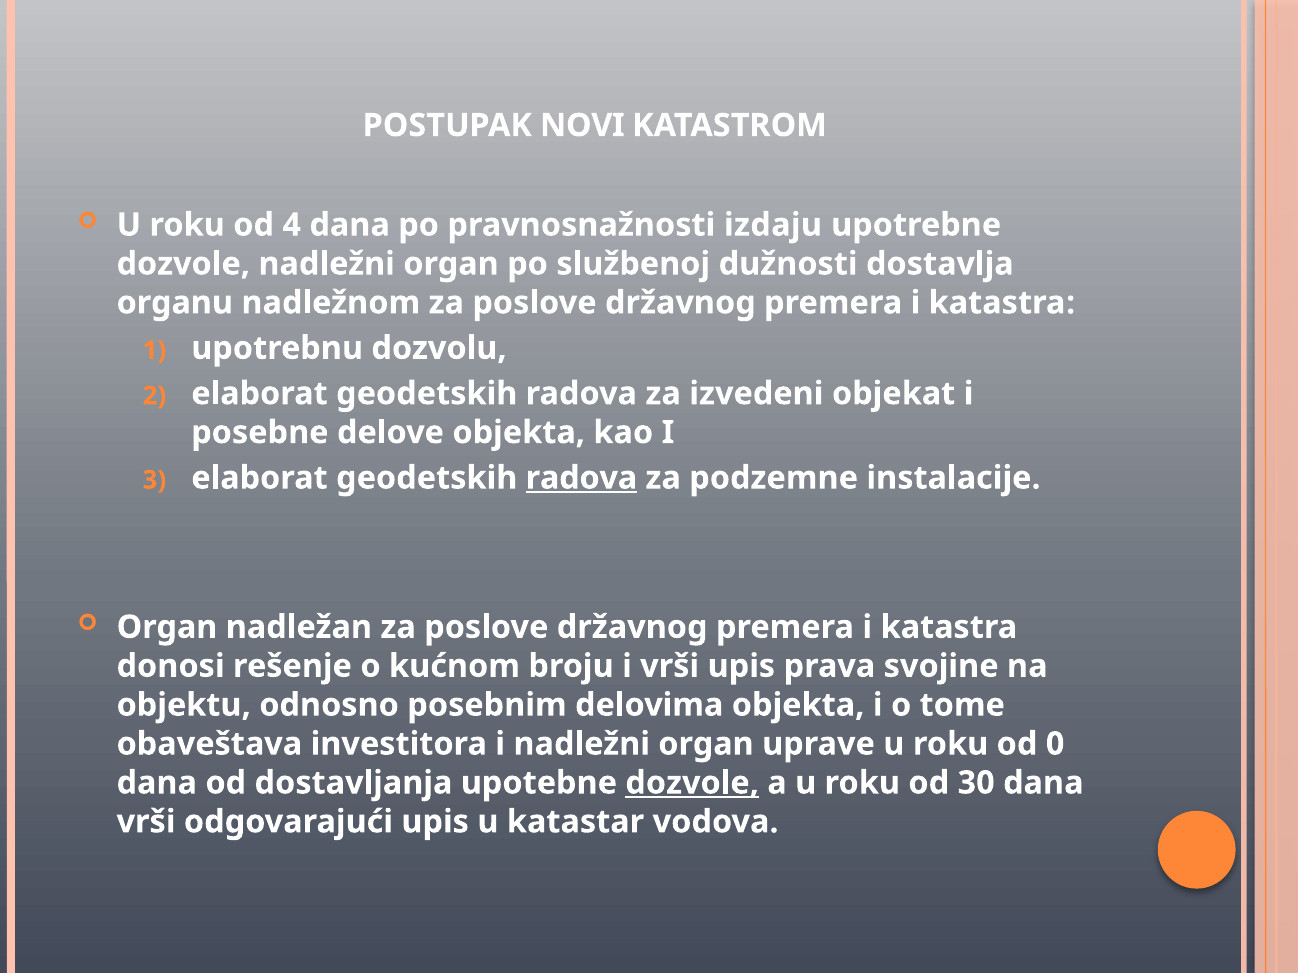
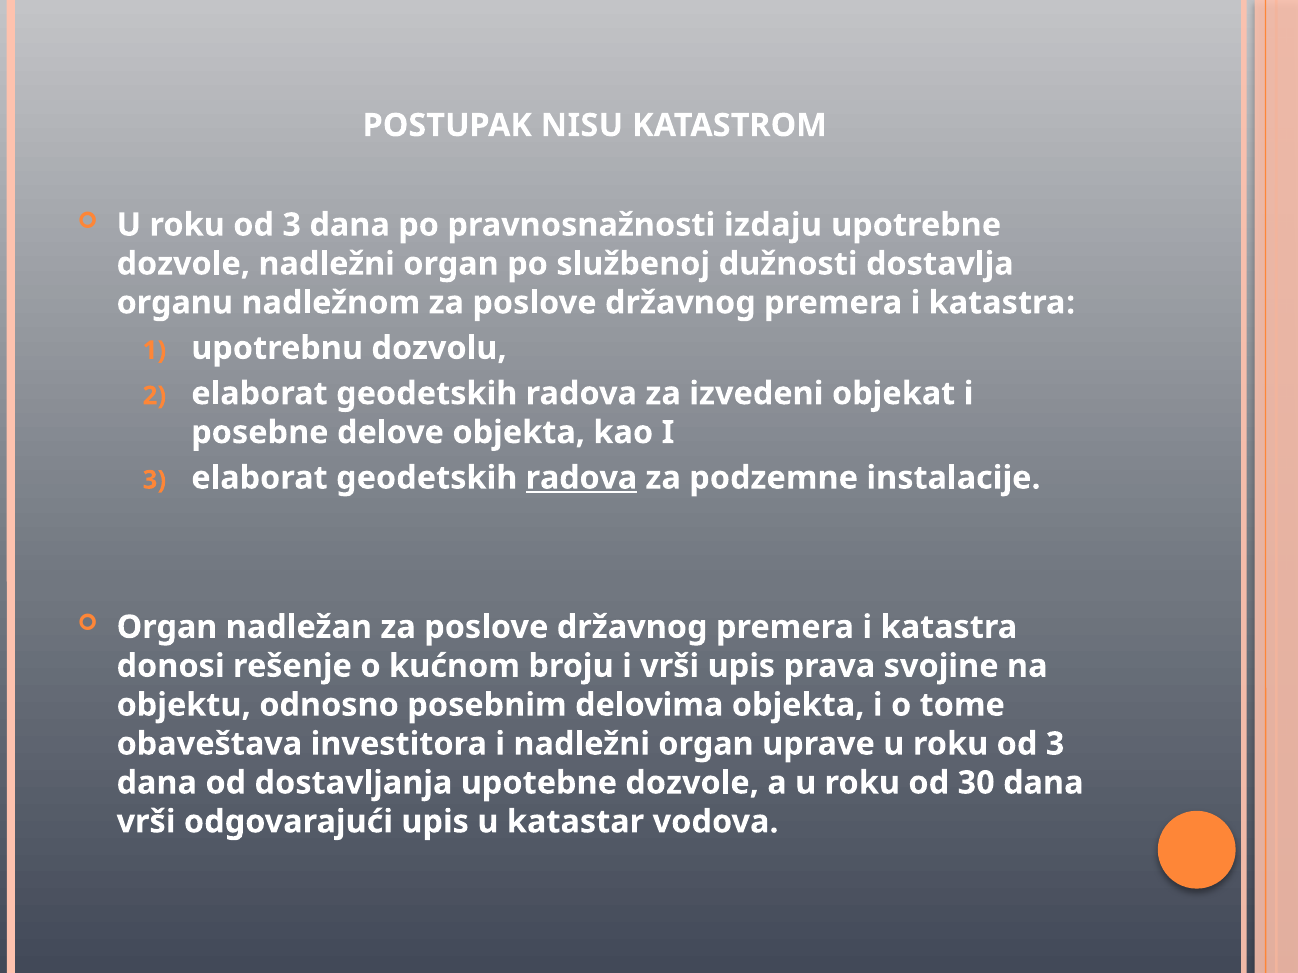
NOVI: NOVI -> NISU
4 at (292, 225): 4 -> 3
0 at (1055, 744): 0 -> 3
dozvole at (692, 783) underline: present -> none
